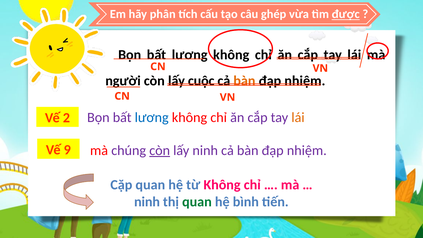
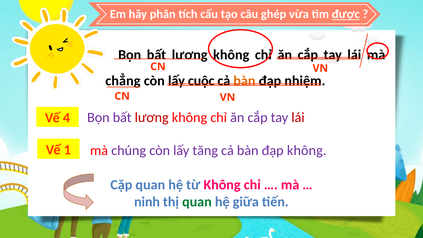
người: người -> chẳng
lương at (152, 118) colour: blue -> red
lái at (298, 118) colour: orange -> red
2: 2 -> 4
9: 9 -> 1
còn at (160, 150) underline: present -> none
lấy ninh: ninh -> tăng
nhiệm at (307, 150): nhiệm -> không
bình: bình -> giữa
